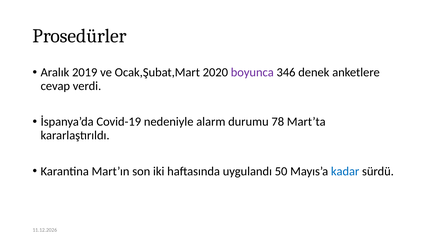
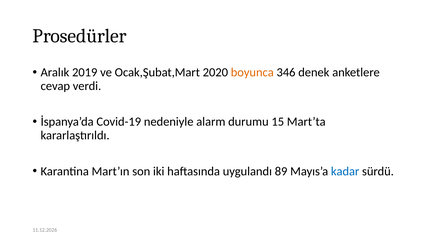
boyunca colour: purple -> orange
78: 78 -> 15
50: 50 -> 89
